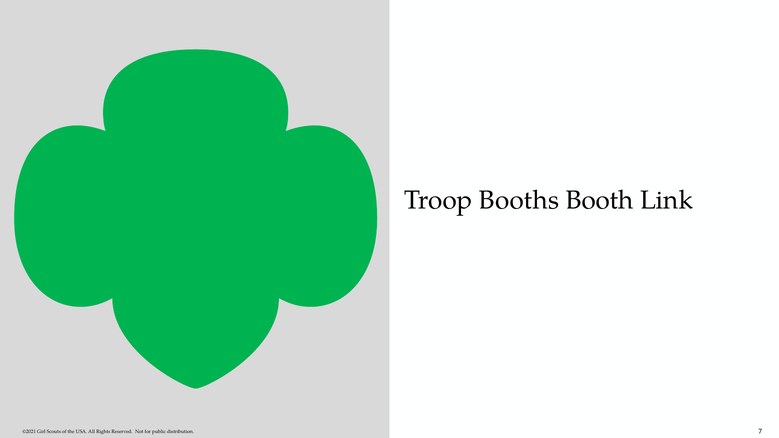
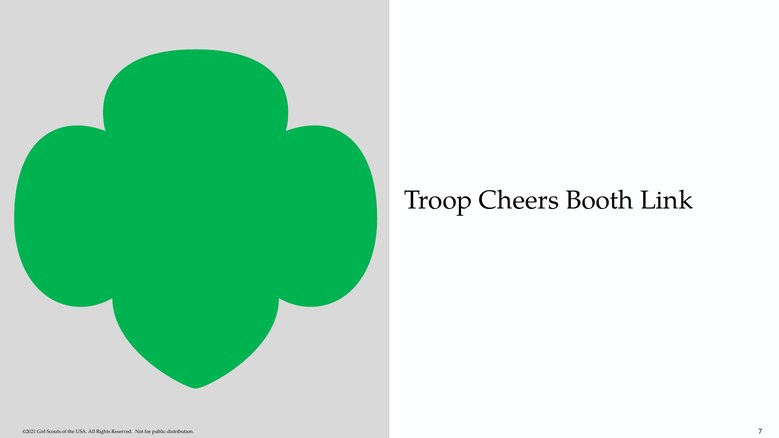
Booths: Booths -> Cheers
